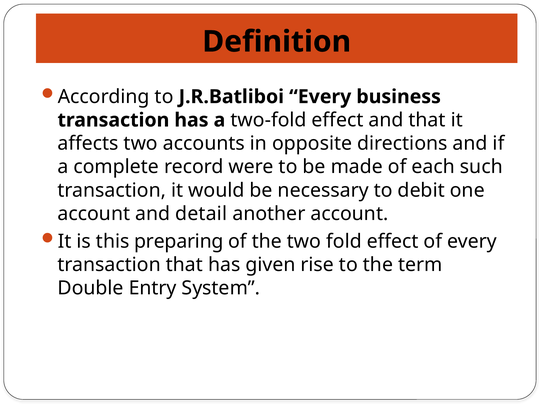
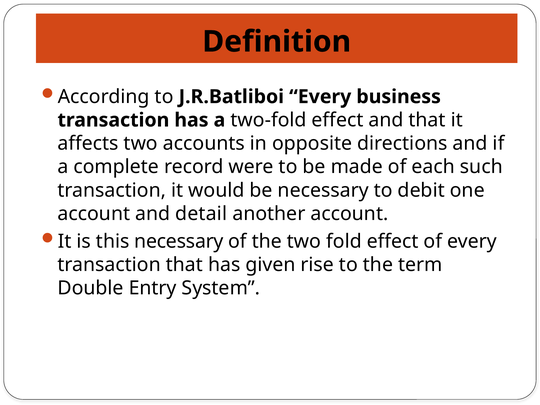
this preparing: preparing -> necessary
